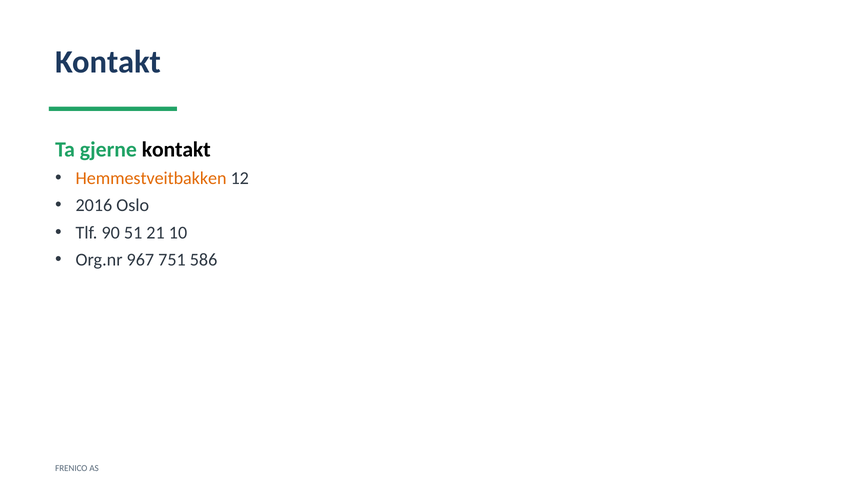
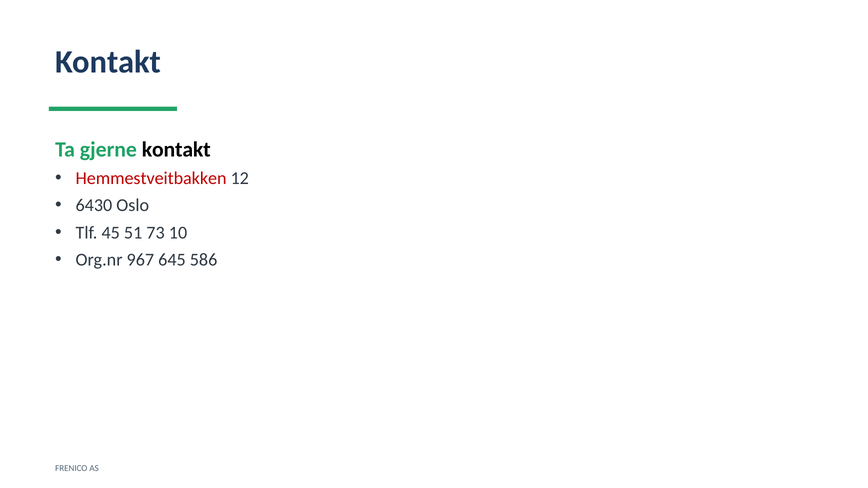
Hemmestveitbakken colour: orange -> red
2016: 2016 -> 6430
90: 90 -> 45
21: 21 -> 73
751: 751 -> 645
